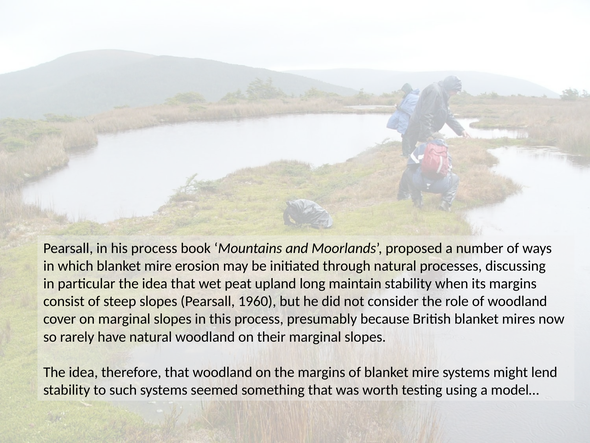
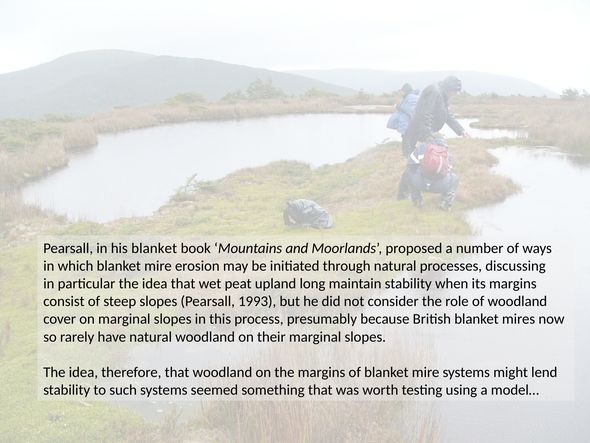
his process: process -> blanket
1960: 1960 -> 1993
